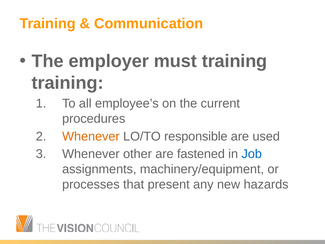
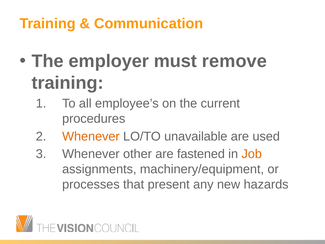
must training: training -> remove
responsible: responsible -> unavailable
Job colour: blue -> orange
